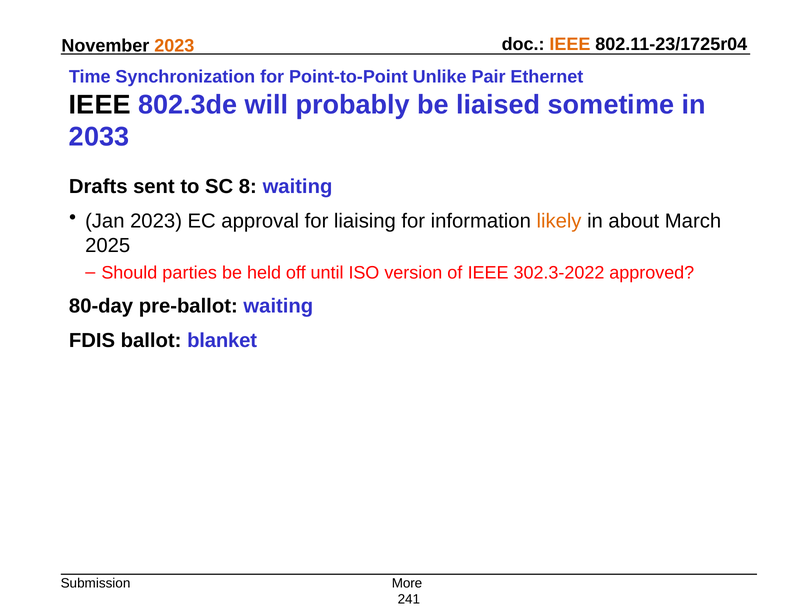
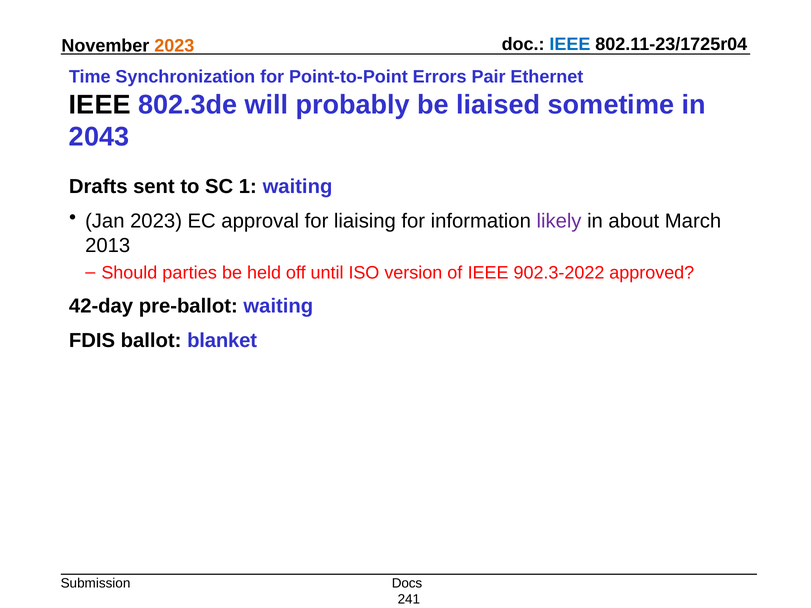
IEEE at (570, 45) colour: orange -> blue
Unlike: Unlike -> Errors
2033: 2033 -> 2043
8: 8 -> 1
likely colour: orange -> purple
2025: 2025 -> 2013
302.3-2022: 302.3-2022 -> 902.3-2022
80-day: 80-day -> 42-day
More: More -> Docs
